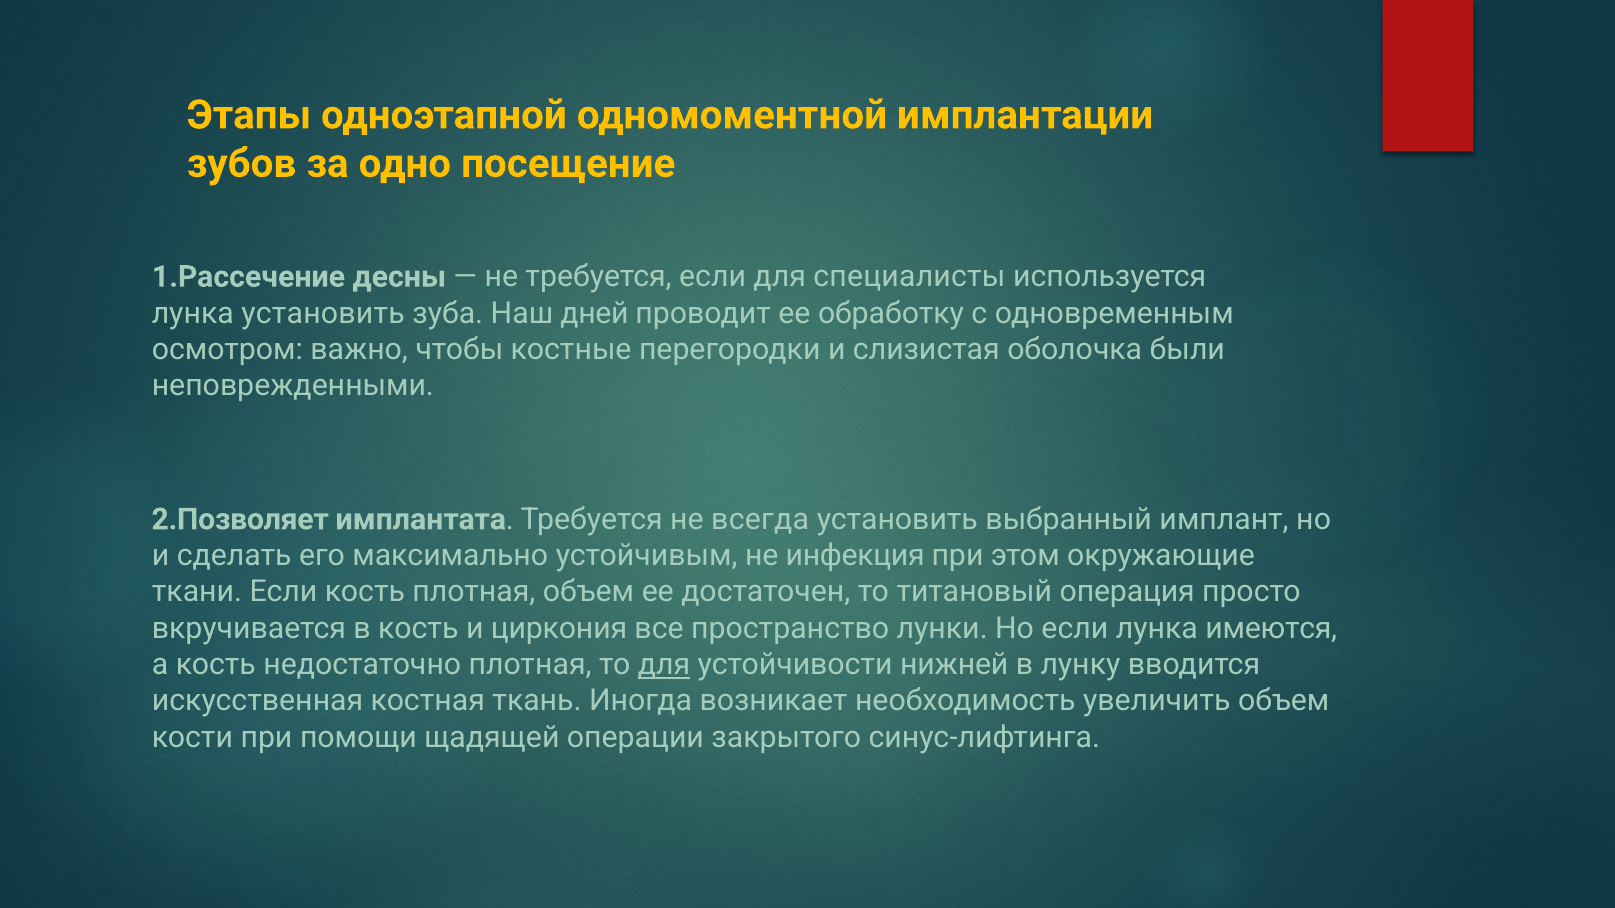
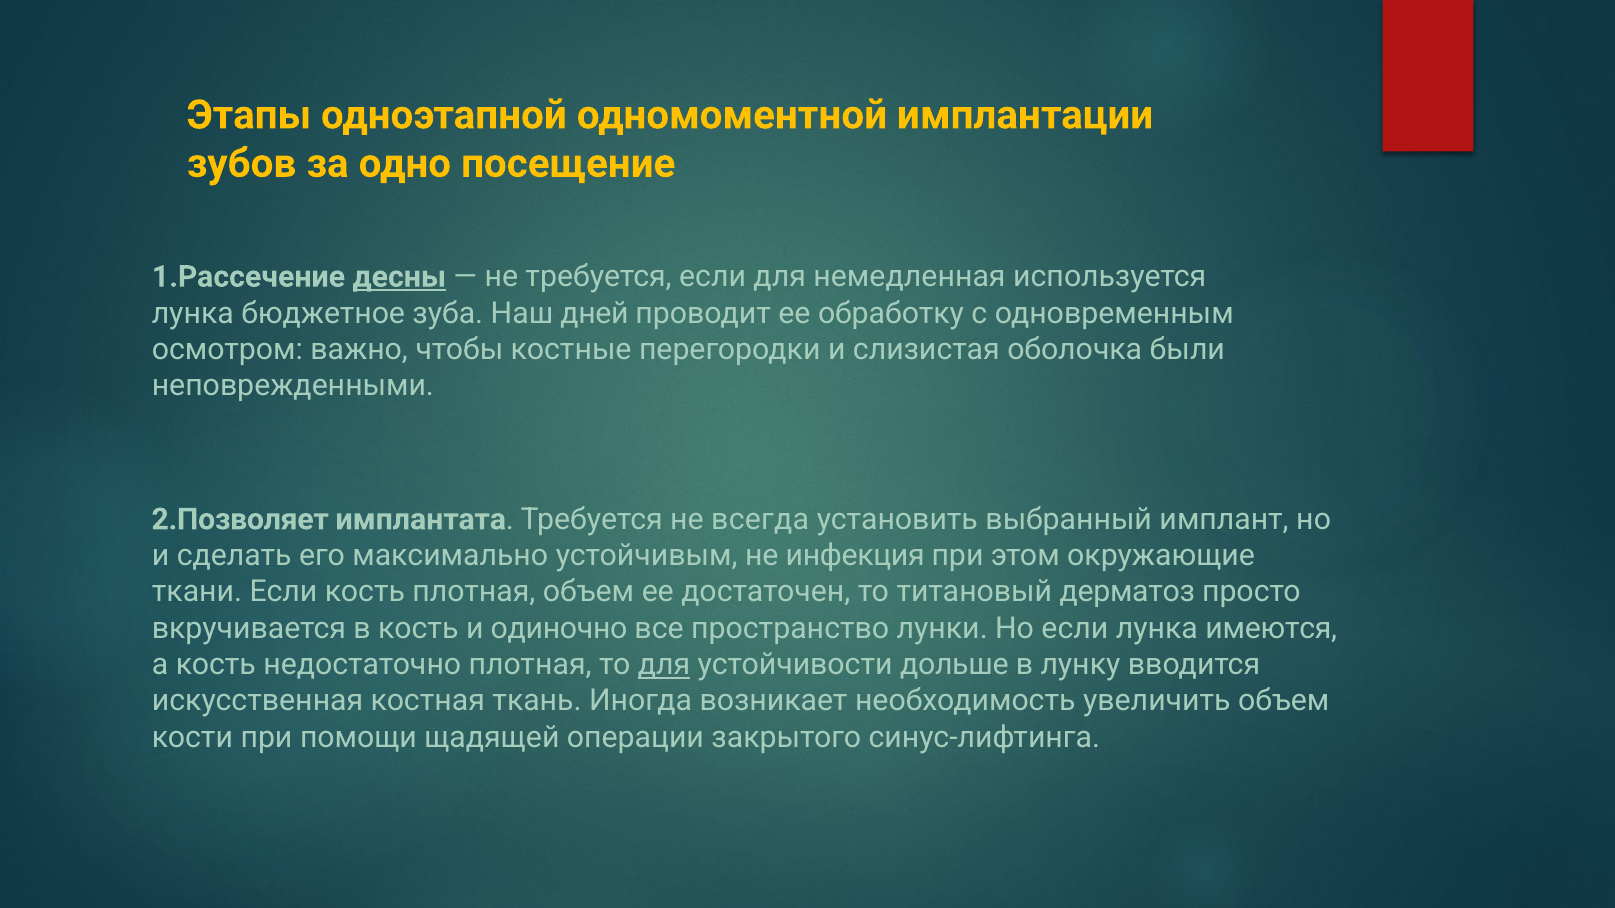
десны underline: none -> present
специалисты: специалисты -> немедленная
лунка установить: установить -> бюджетное
операция: операция -> дерматоз
циркония: циркония -> одиночно
нижней: нижней -> дольше
